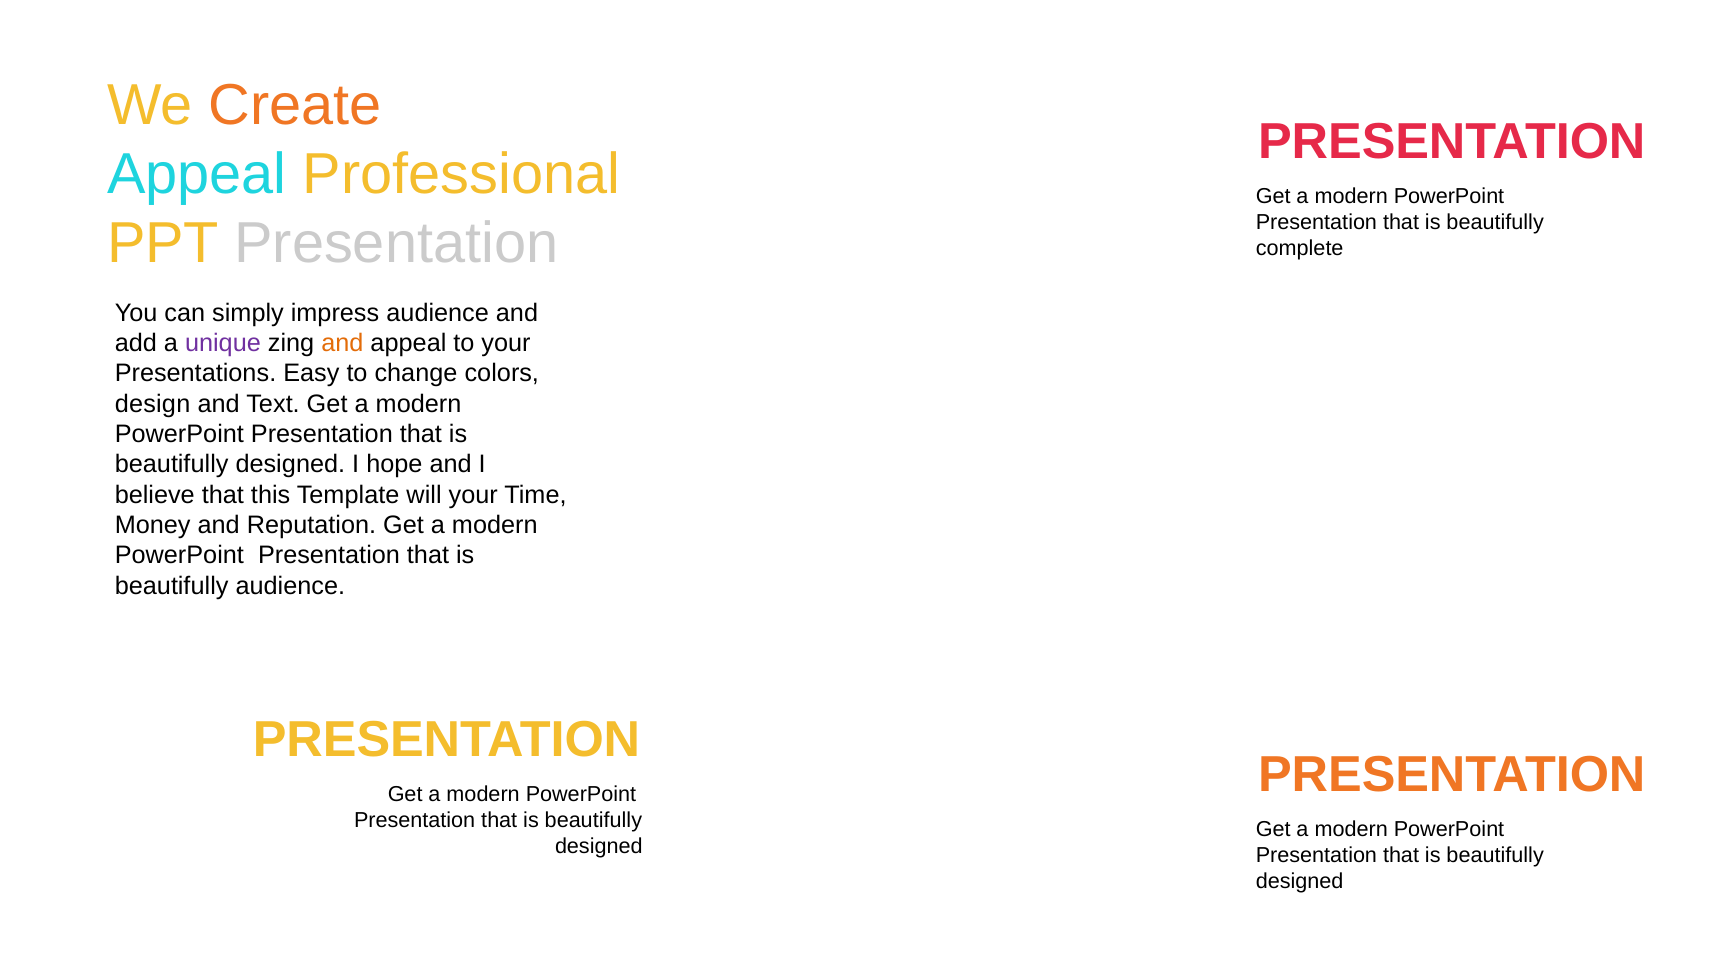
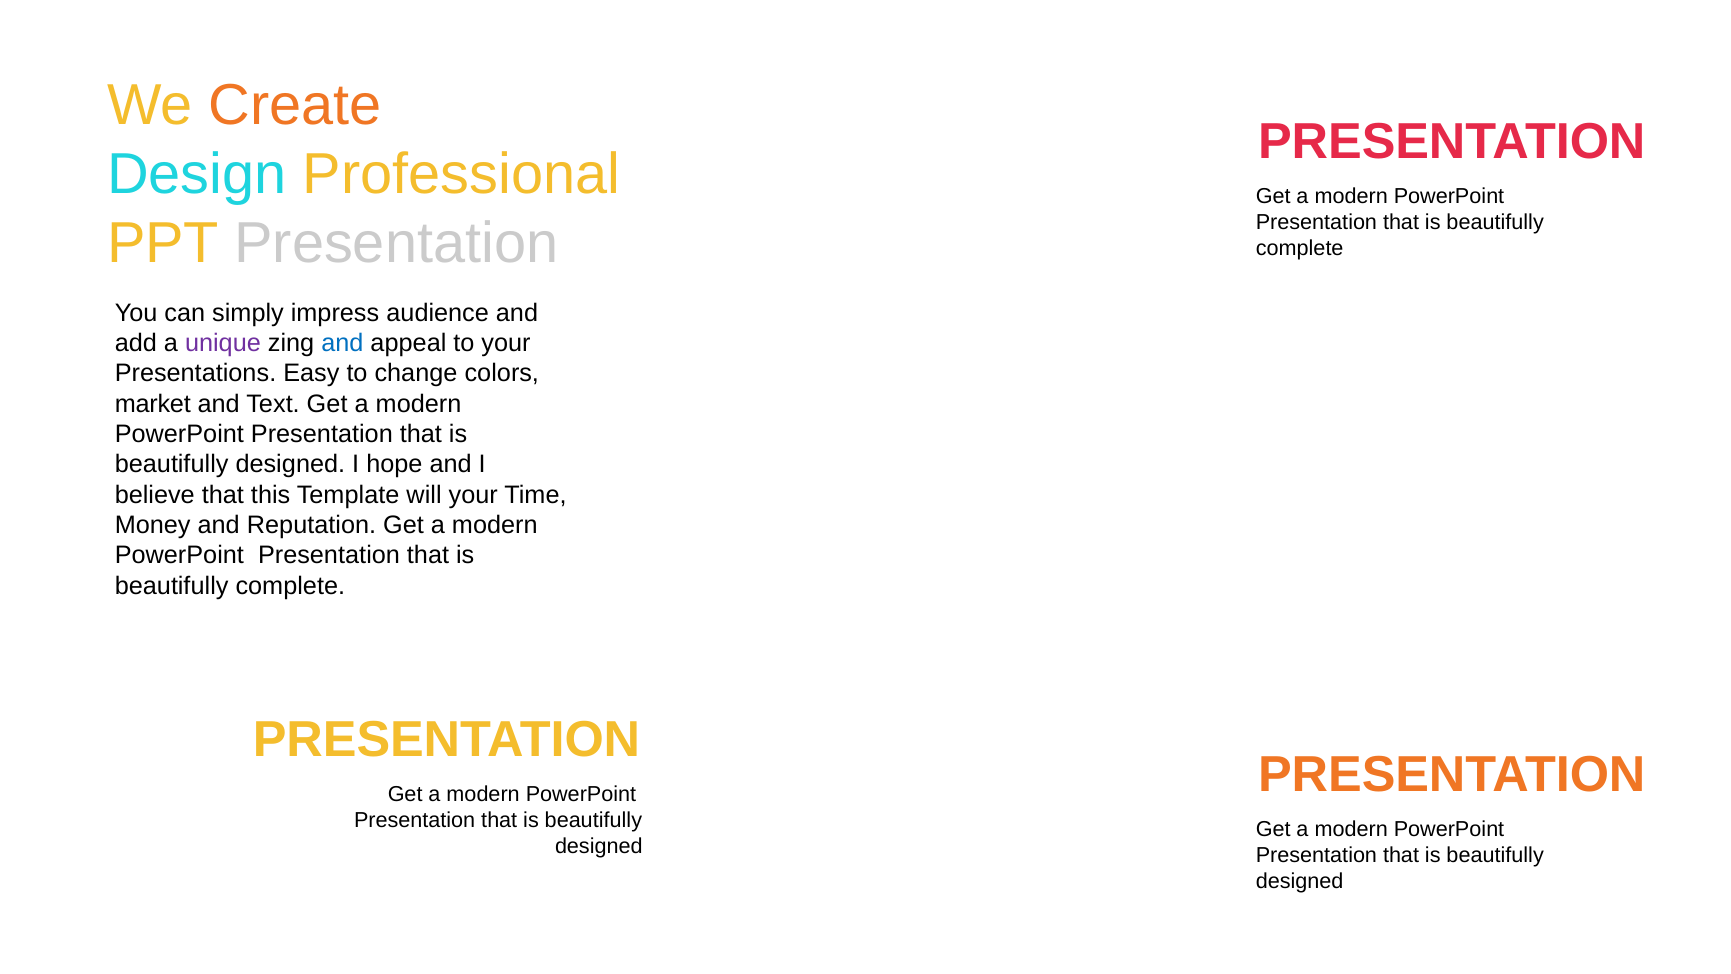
Appeal at (197, 174): Appeal -> Design
and at (342, 343) colour: orange -> blue
design: design -> market
audience at (290, 586): audience -> complete
